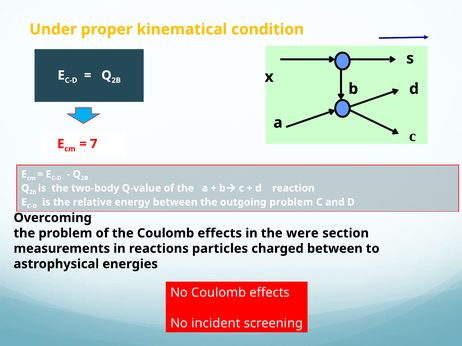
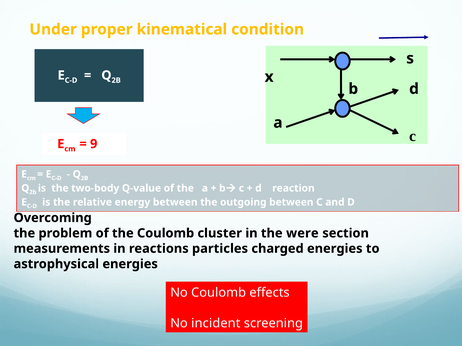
7: 7 -> 9
outgoing problem: problem -> between
the Coulomb effects: effects -> cluster
charged between: between -> energies
